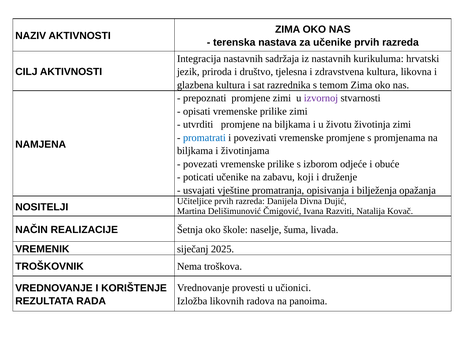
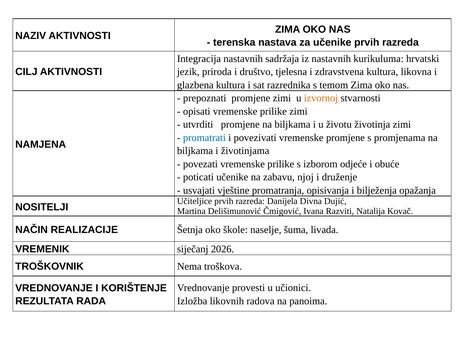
izvornoj colour: purple -> orange
koji: koji -> njoj
2025: 2025 -> 2026
